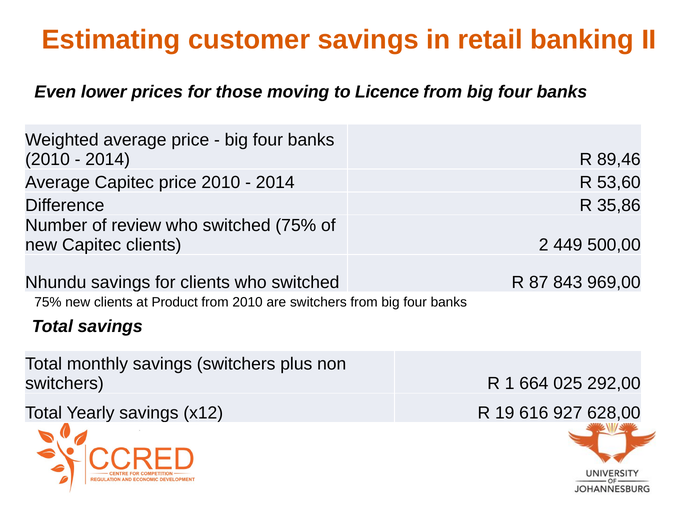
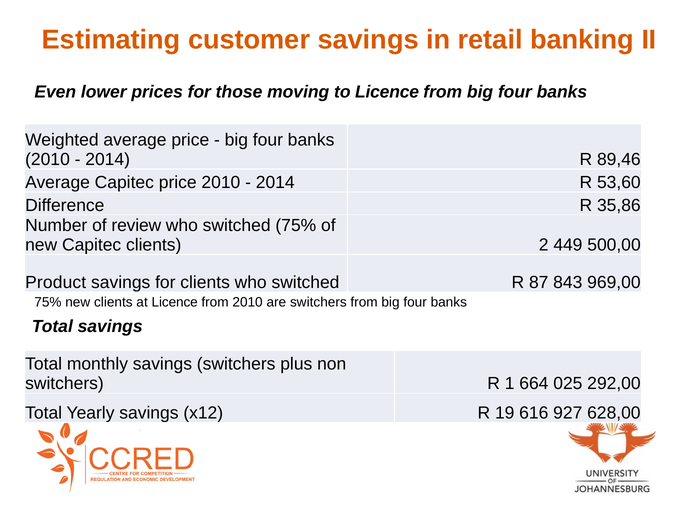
Nhundu: Nhundu -> Product
at Product: Product -> Licence
